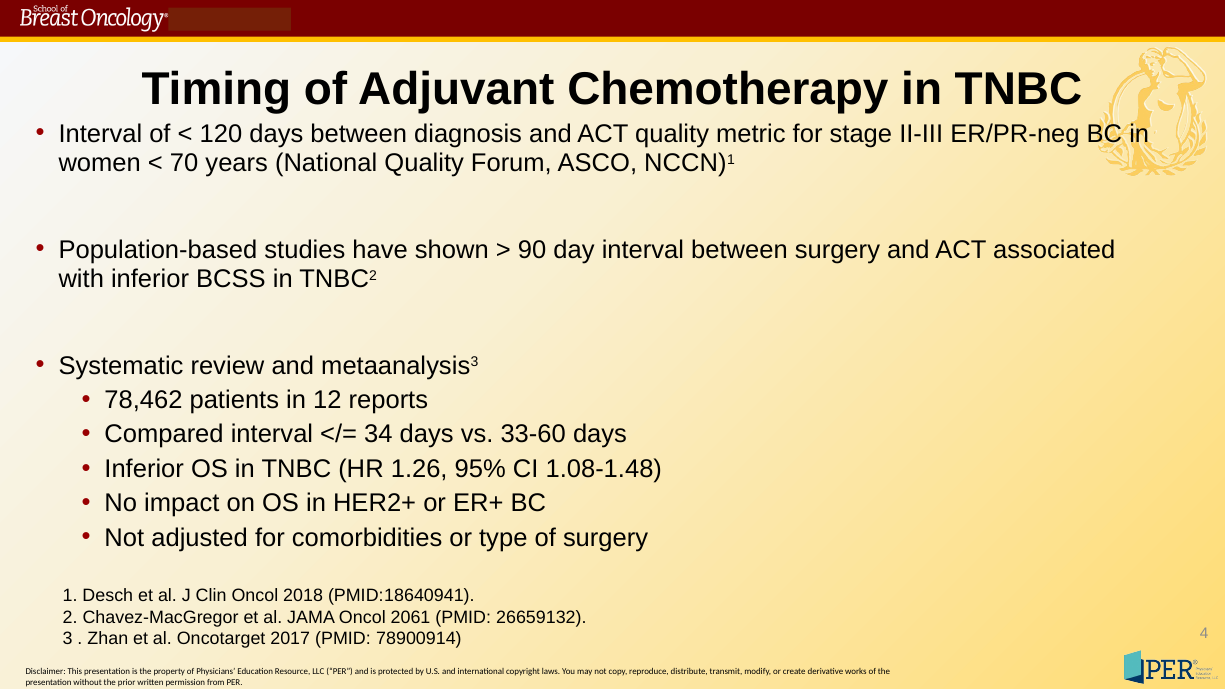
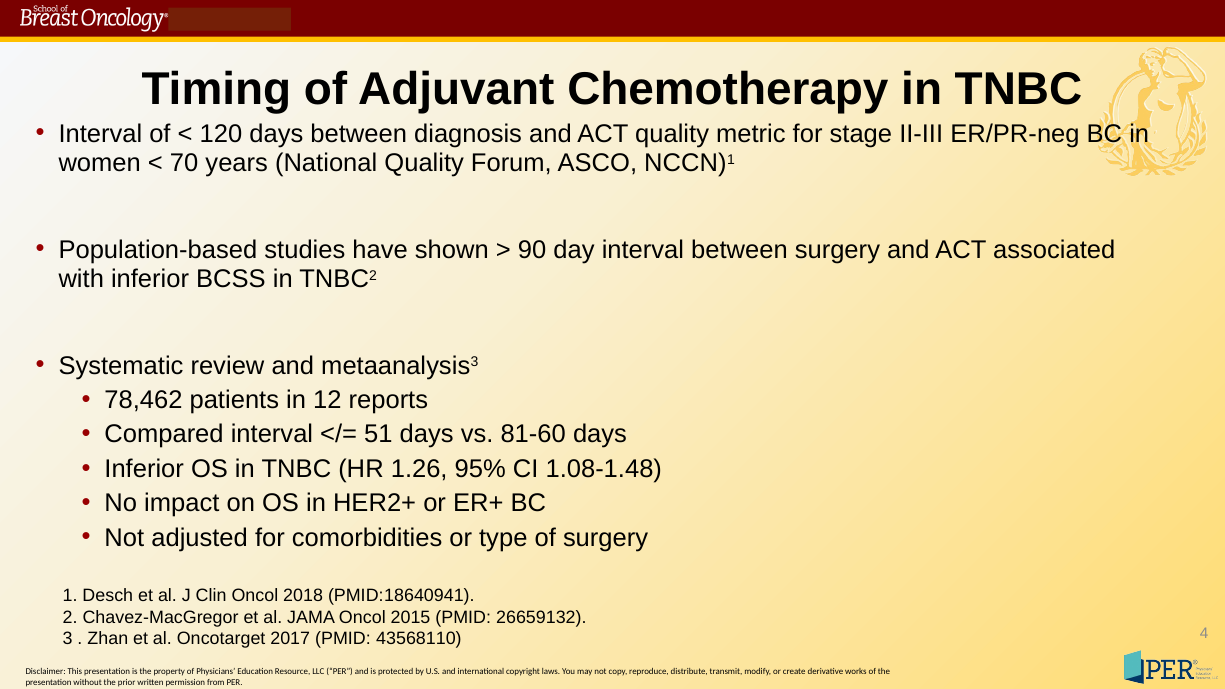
34: 34 -> 51
33-60: 33-60 -> 81-60
2061: 2061 -> 2015
78900914: 78900914 -> 43568110
